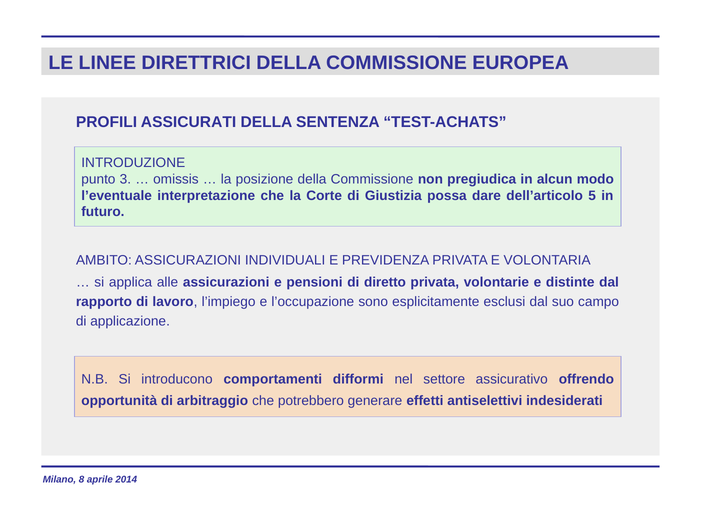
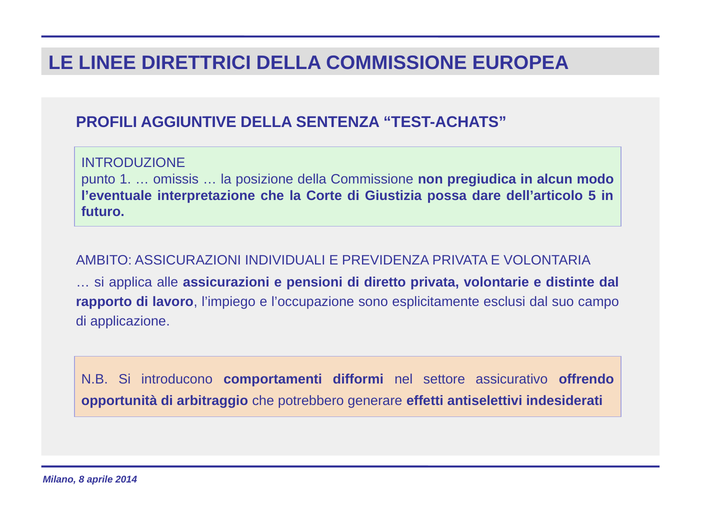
ASSICURATI: ASSICURATI -> AGGIUNTIVE
3: 3 -> 1
